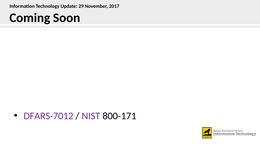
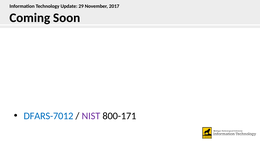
DFARS-7012 colour: purple -> blue
